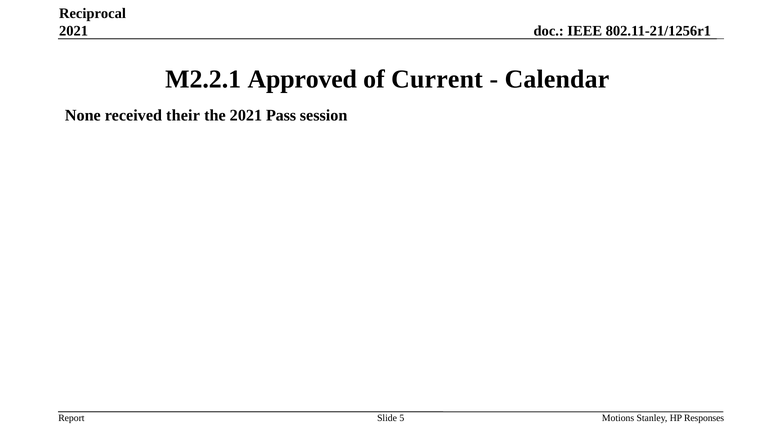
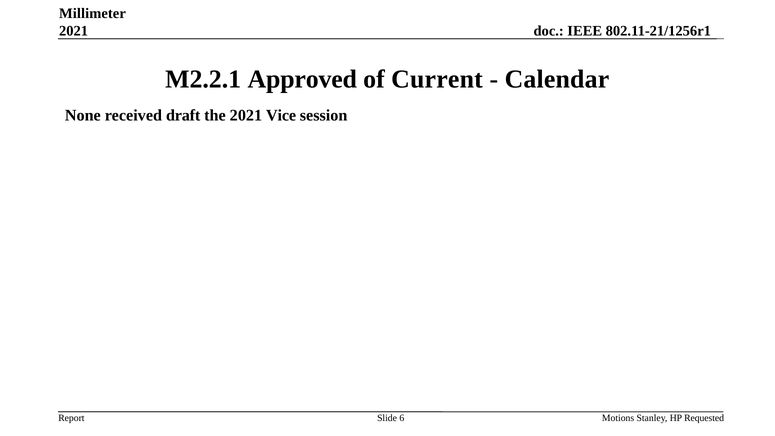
Reciprocal: Reciprocal -> Millimeter
their: their -> draft
Pass: Pass -> Vice
5: 5 -> 6
Responses: Responses -> Requested
